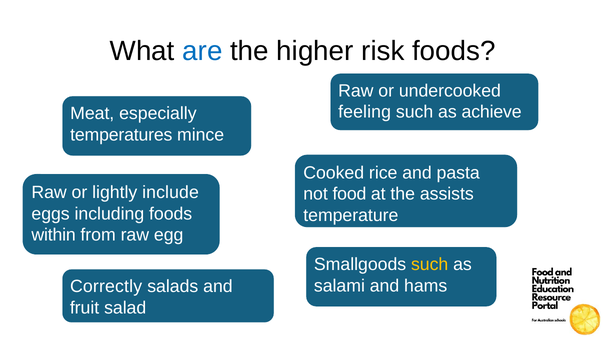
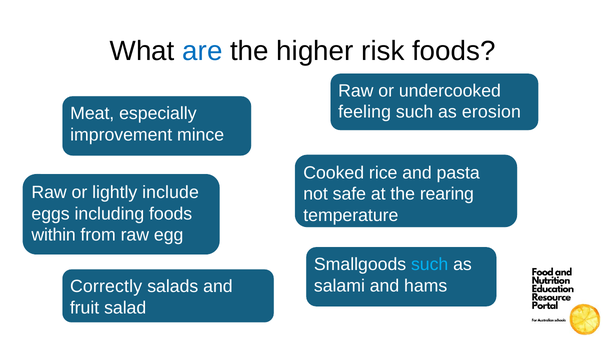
achieve: achieve -> erosion
temperatures: temperatures -> improvement
food: food -> safe
assists: assists -> rearing
such at (430, 264) colour: yellow -> light blue
